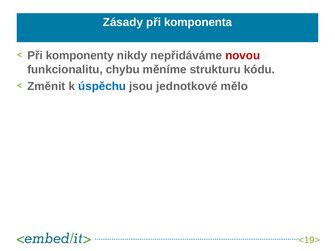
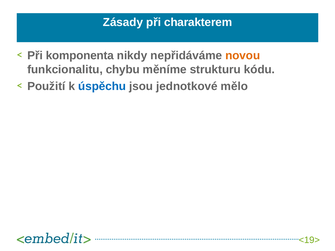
komponenta: komponenta -> charakterem
komponenty: komponenty -> komponenta
novou colour: red -> orange
Změnit: Změnit -> Použití
